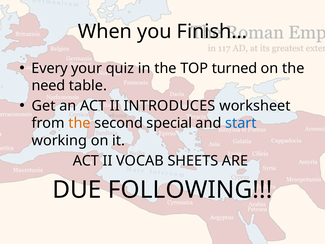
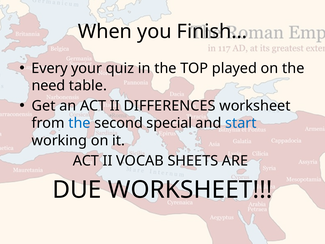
turned: turned -> played
INTRODUCES: INTRODUCES -> DIFFERENCES
the at (79, 123) colour: orange -> blue
DUE FOLLOWING: FOLLOWING -> WORKSHEET
